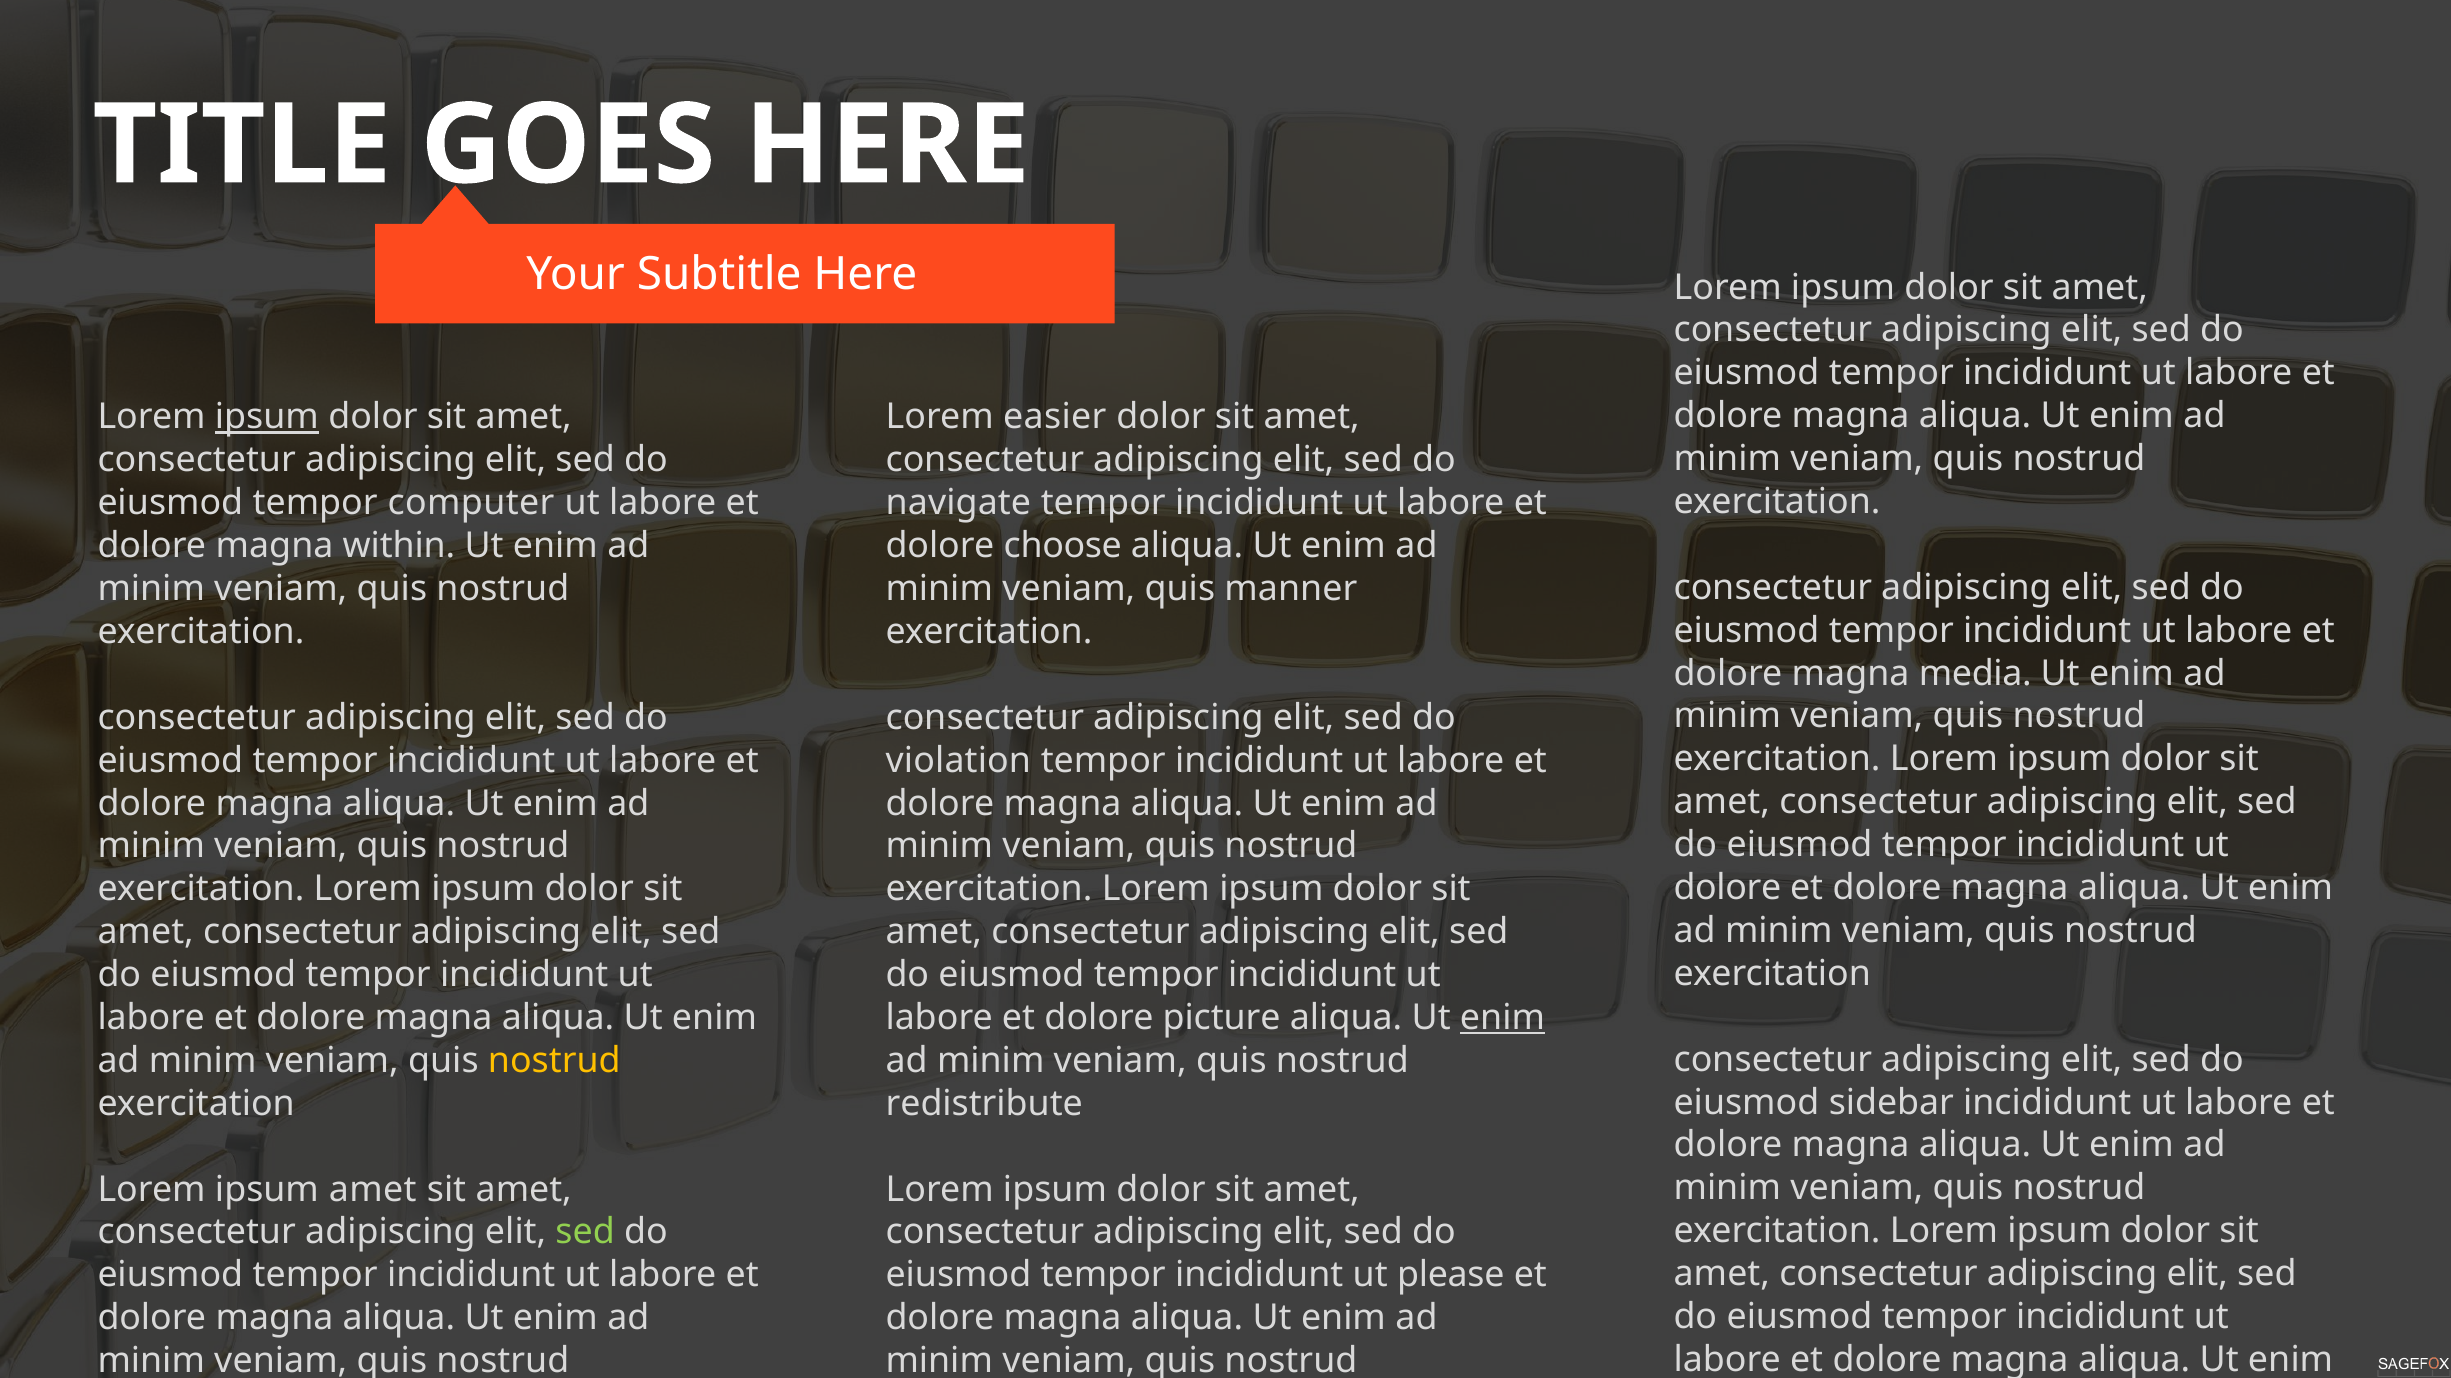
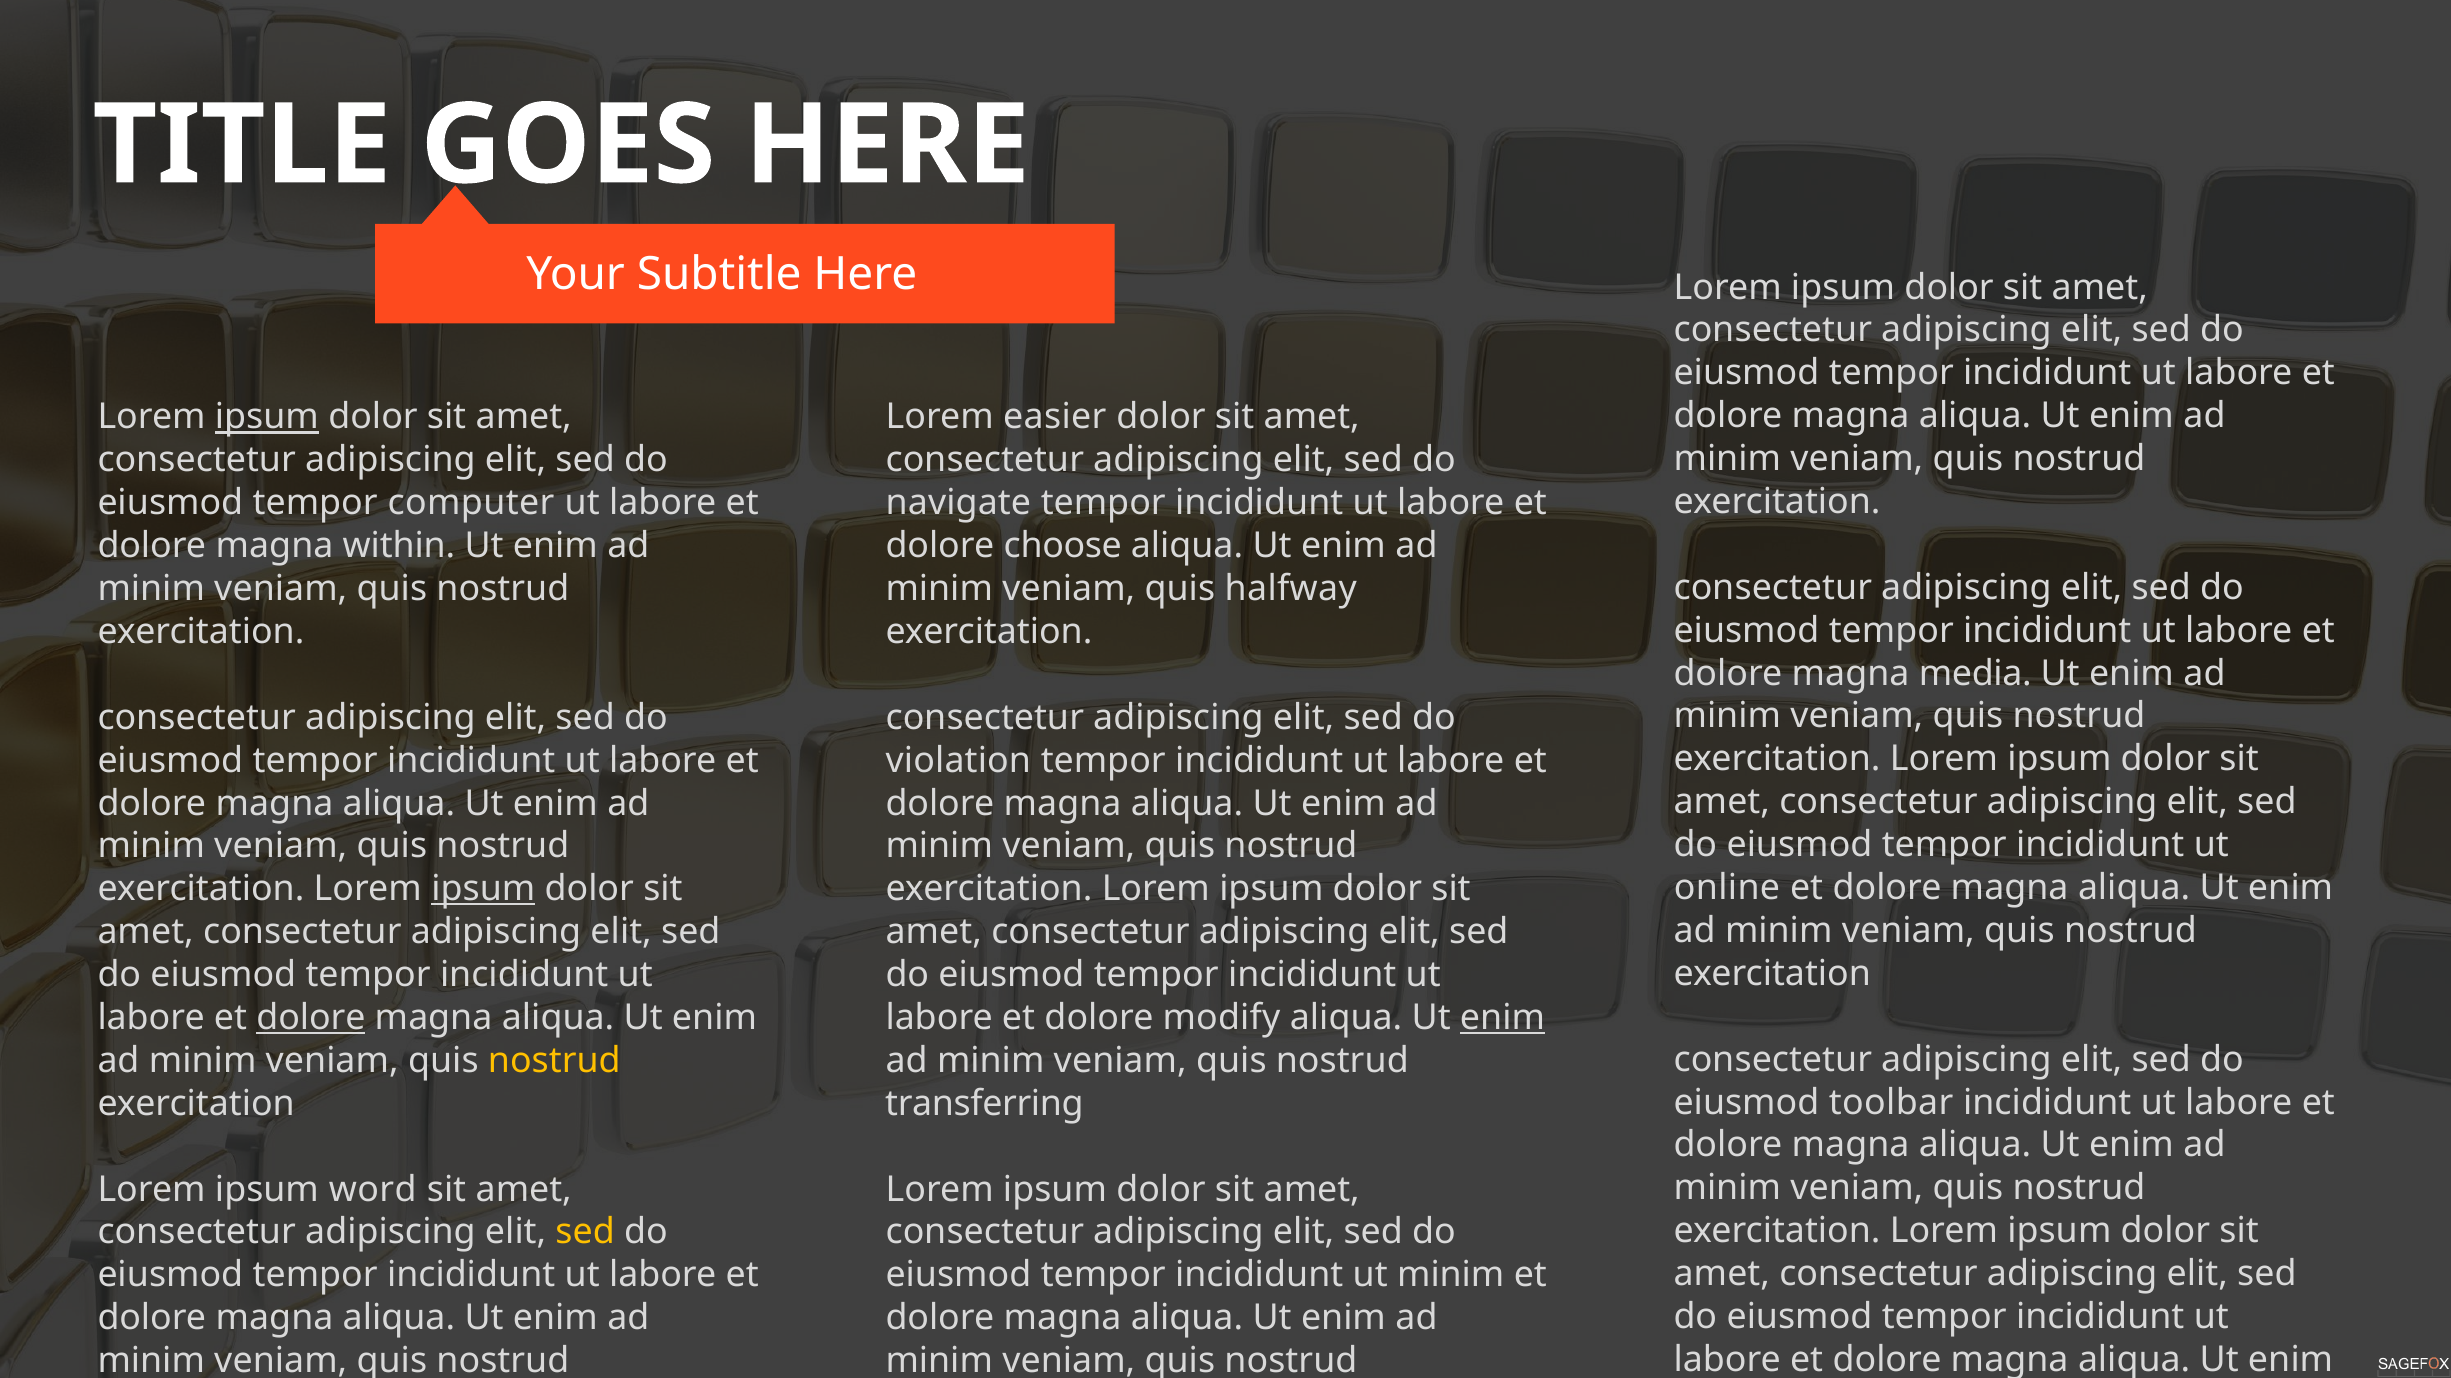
manner: manner -> halfway
dolore at (1727, 888): dolore -> online
ipsum at (483, 889) underline: none -> present
dolore at (311, 1018) underline: none -> present
picture: picture -> modify
sidebar: sidebar -> toolbar
redistribute: redistribute -> transferring
ipsum amet: amet -> word
sed at (585, 1233) colour: light green -> yellow
ut please: please -> minim
